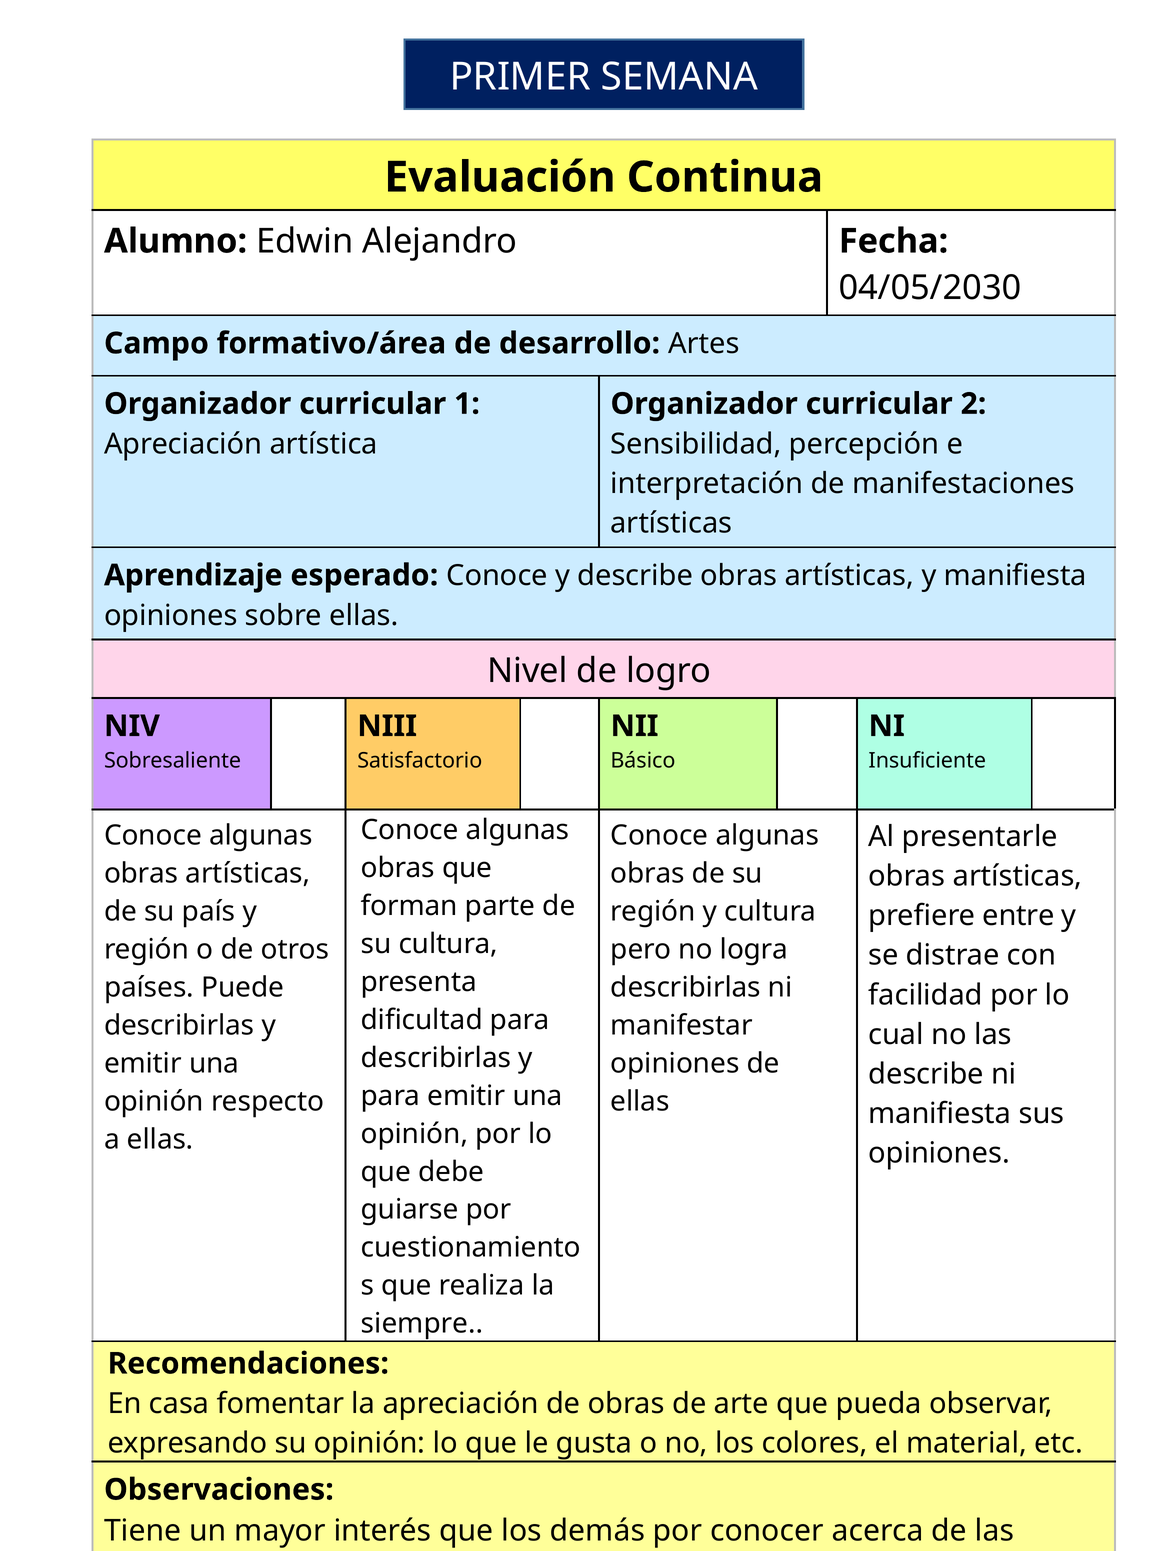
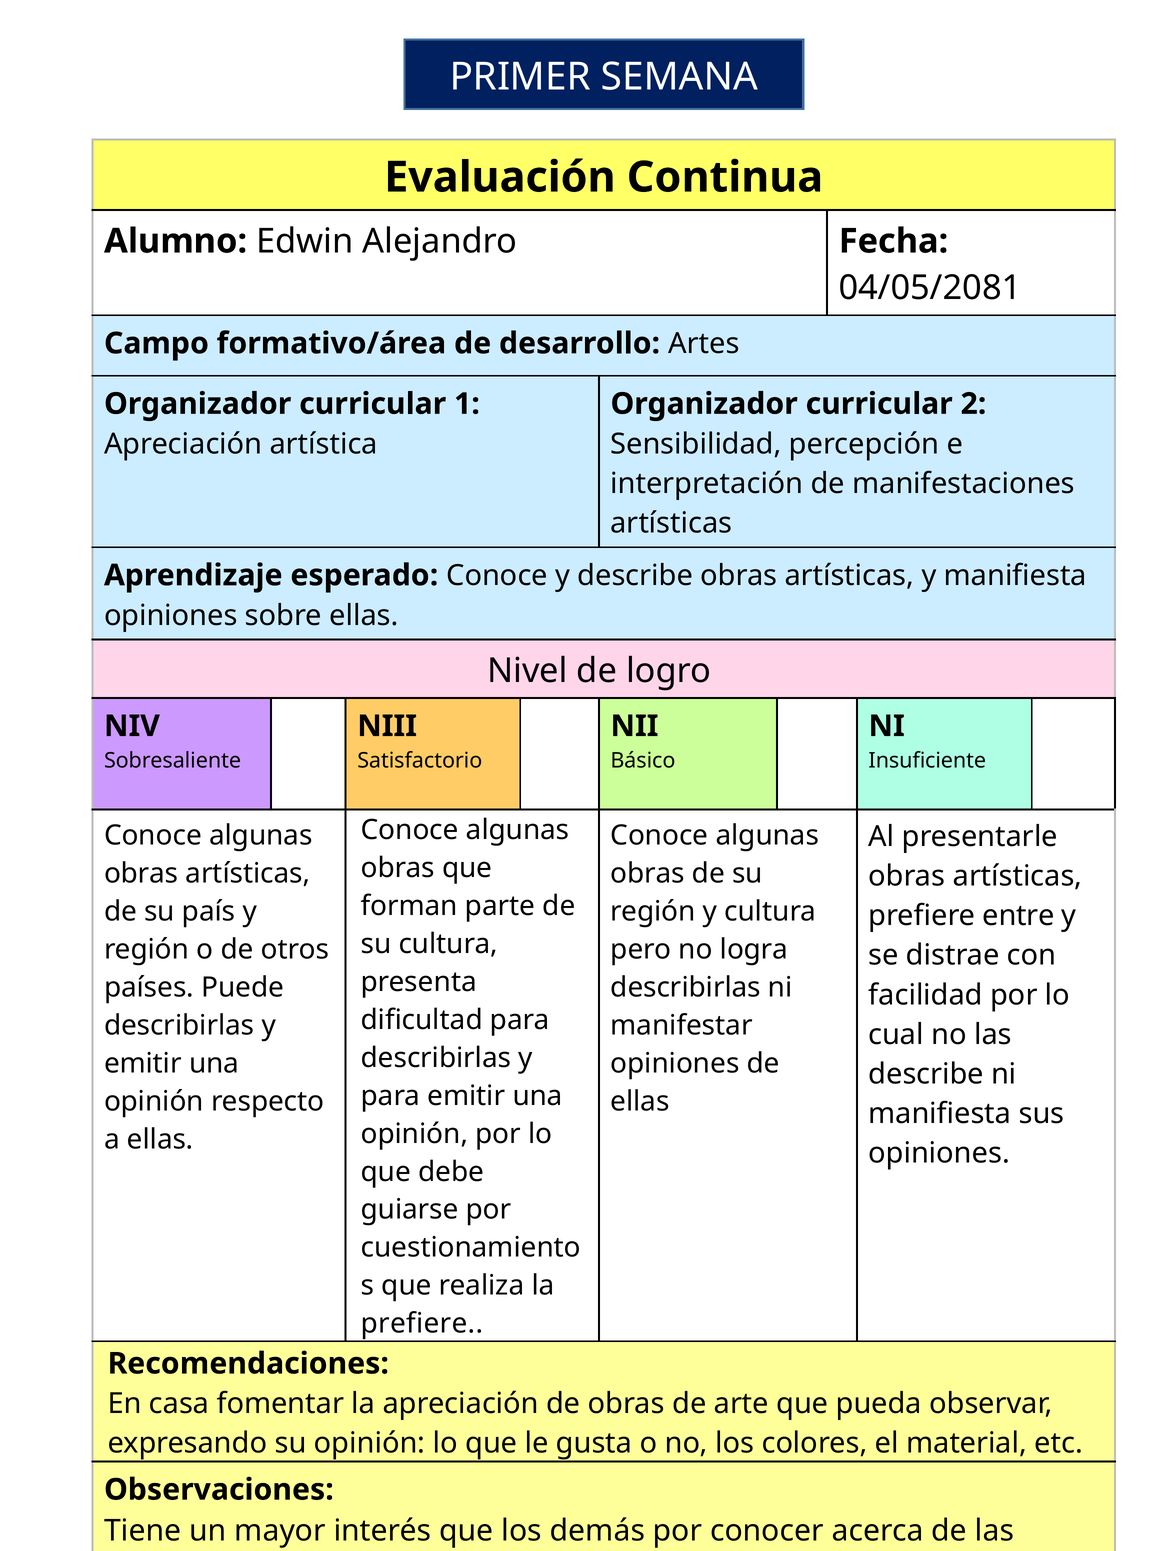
04/05/2030: 04/05/2030 -> 04/05/2081
siempre at (422, 1323): siempre -> prefiere
